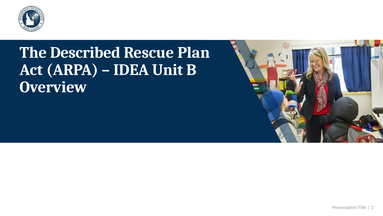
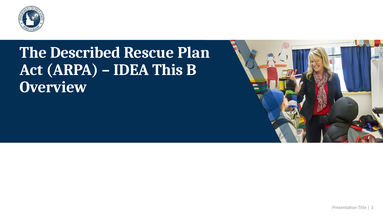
Unit: Unit -> This
